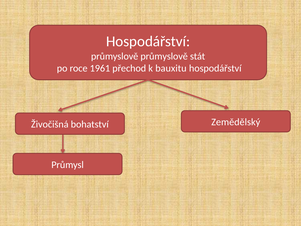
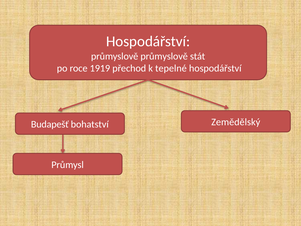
1961: 1961 -> 1919
bauxitu: bauxitu -> tepelné
Živočišná: Živočišná -> Budapešť
